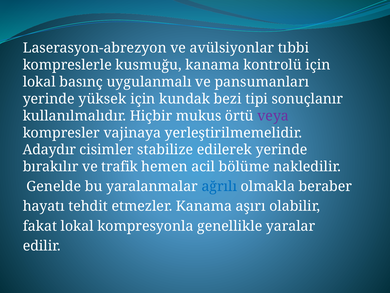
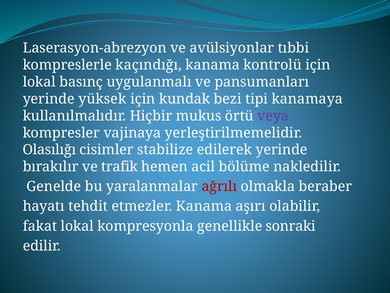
kusmuğu: kusmuğu -> kaçındığı
sonuçlanır: sonuçlanır -> kanamaya
Adaydır: Adaydır -> Olasılığı
ağrılı colour: blue -> red
yaralar: yaralar -> sonraki
